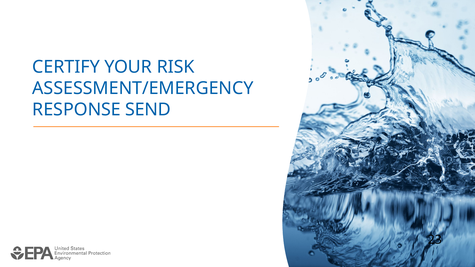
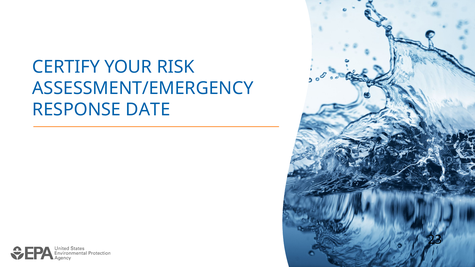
SEND: SEND -> DATE
